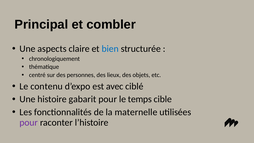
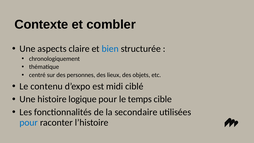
Principal: Principal -> Contexte
avec: avec -> midi
gabarit: gabarit -> logique
maternelle: maternelle -> secondaire
pour at (29, 122) colour: purple -> blue
